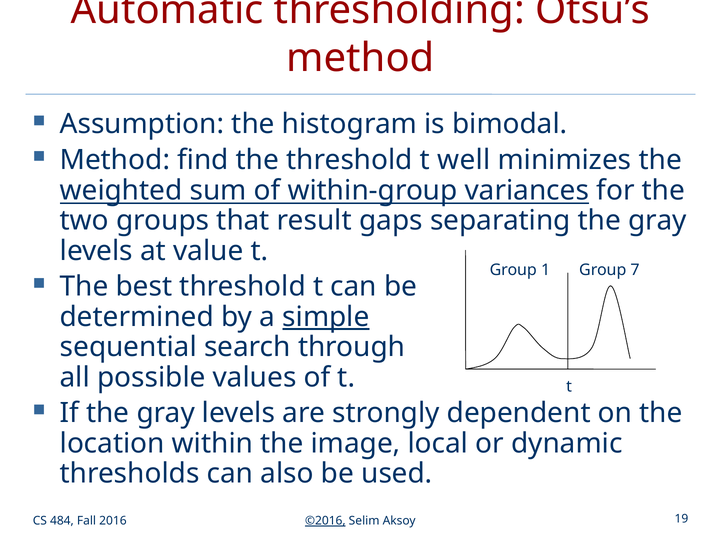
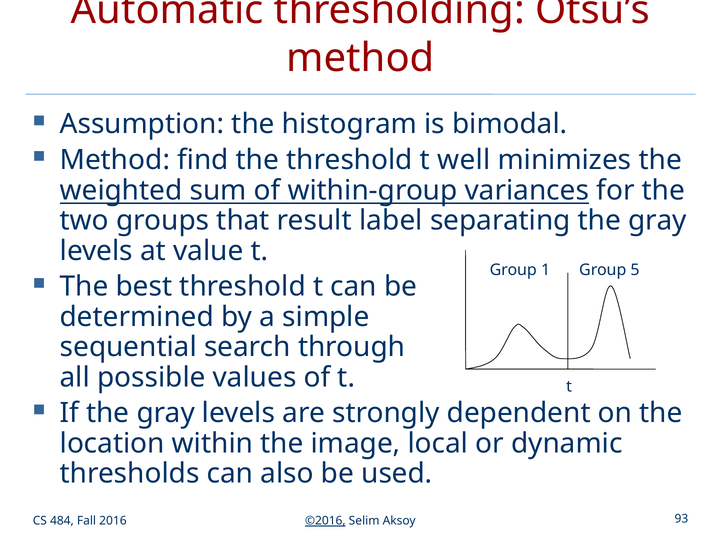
gaps: gaps -> label
7: 7 -> 5
simple underline: present -> none
19: 19 -> 93
